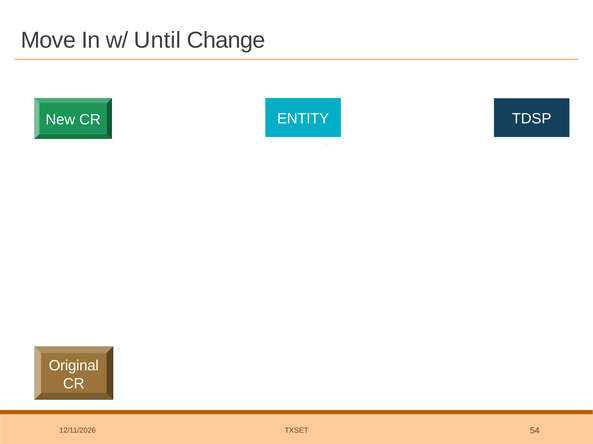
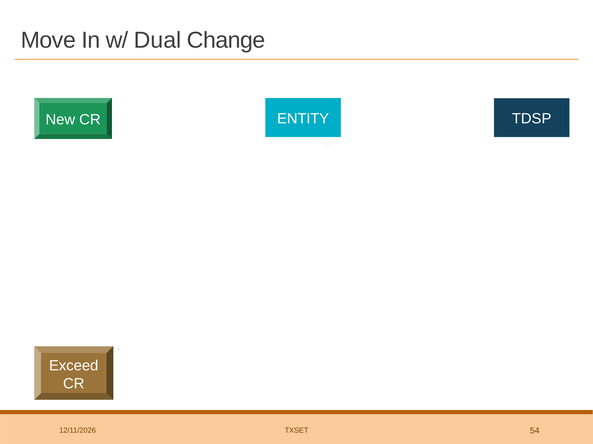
Until: Until -> Dual
Original: Original -> Exceed
